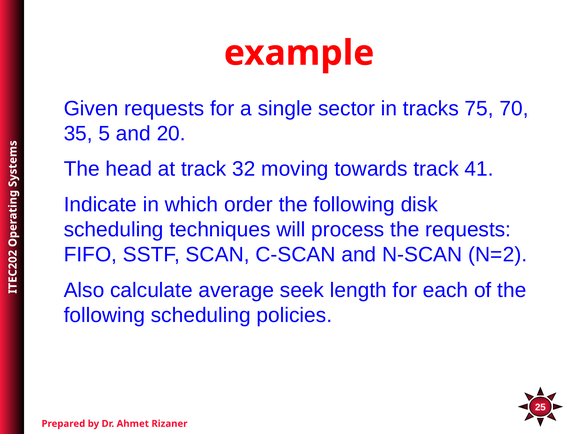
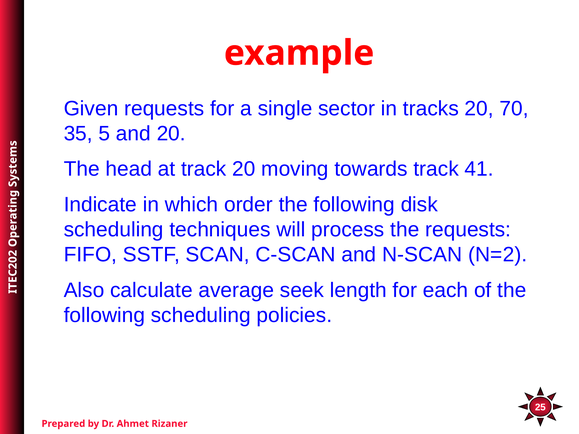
tracks 75: 75 -> 20
track 32: 32 -> 20
